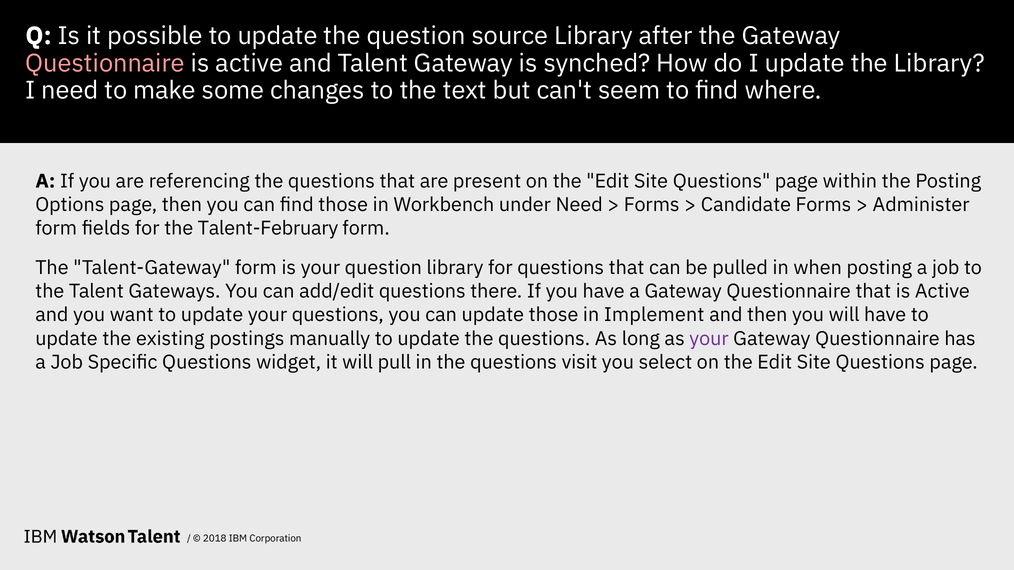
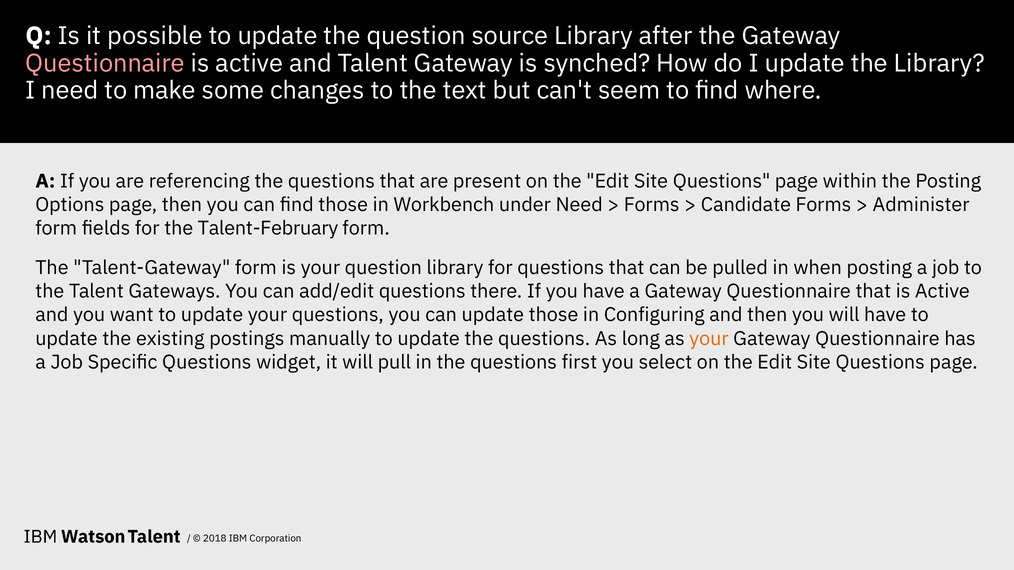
Implement: Implement -> Configuring
your at (709, 339) colour: purple -> orange
visit: visit -> first
